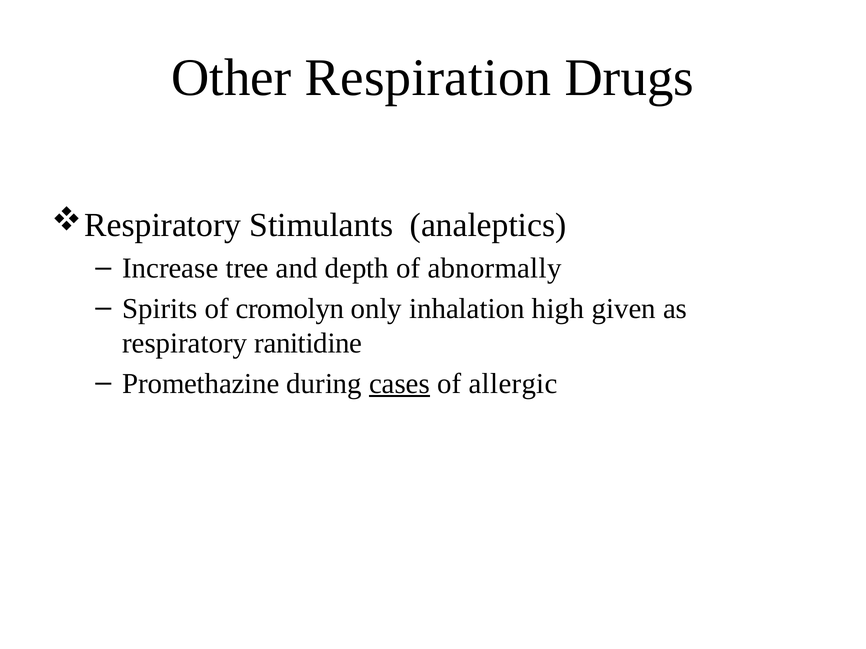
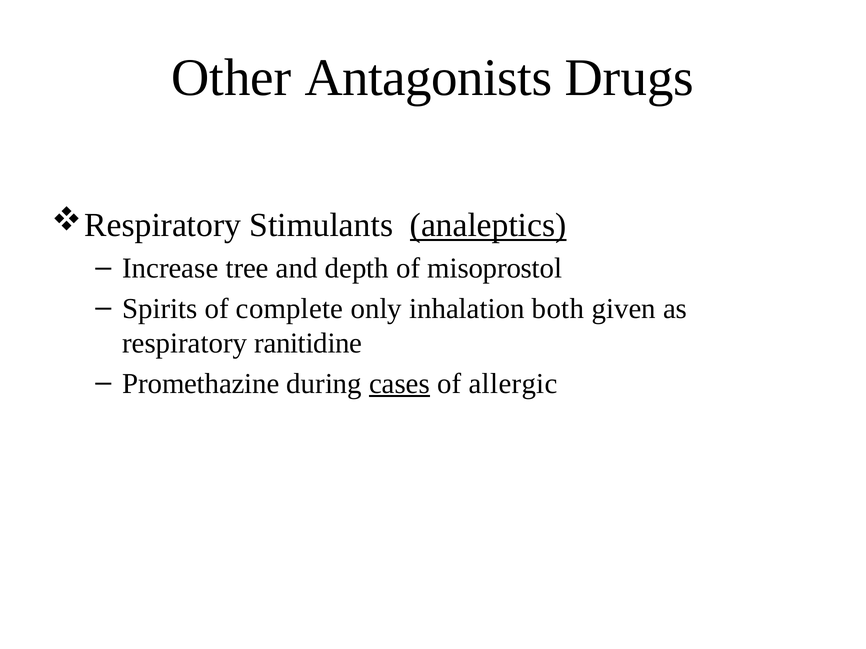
Respiration: Respiration -> Antagonists
analeptics underline: none -> present
abnormally: abnormally -> misoprostol
cromolyn: cromolyn -> complete
high: high -> both
